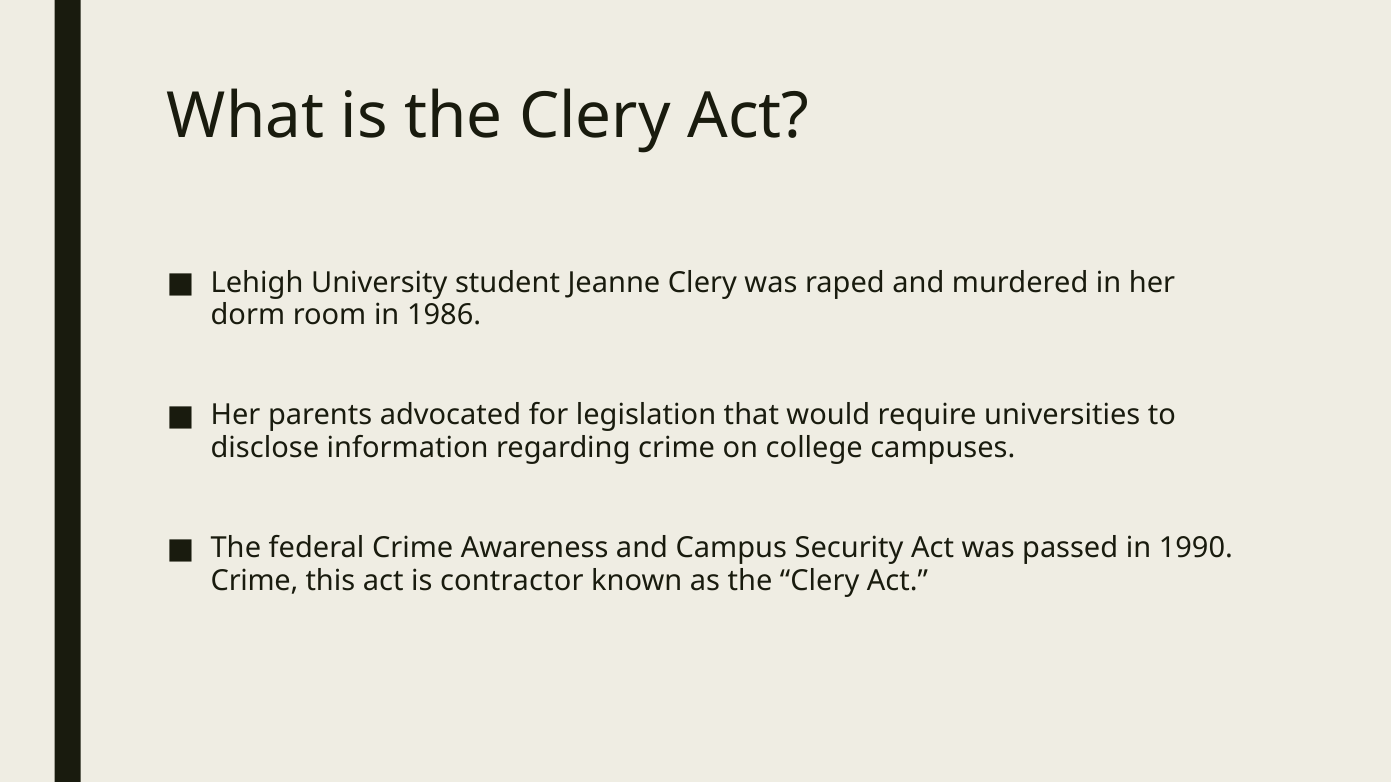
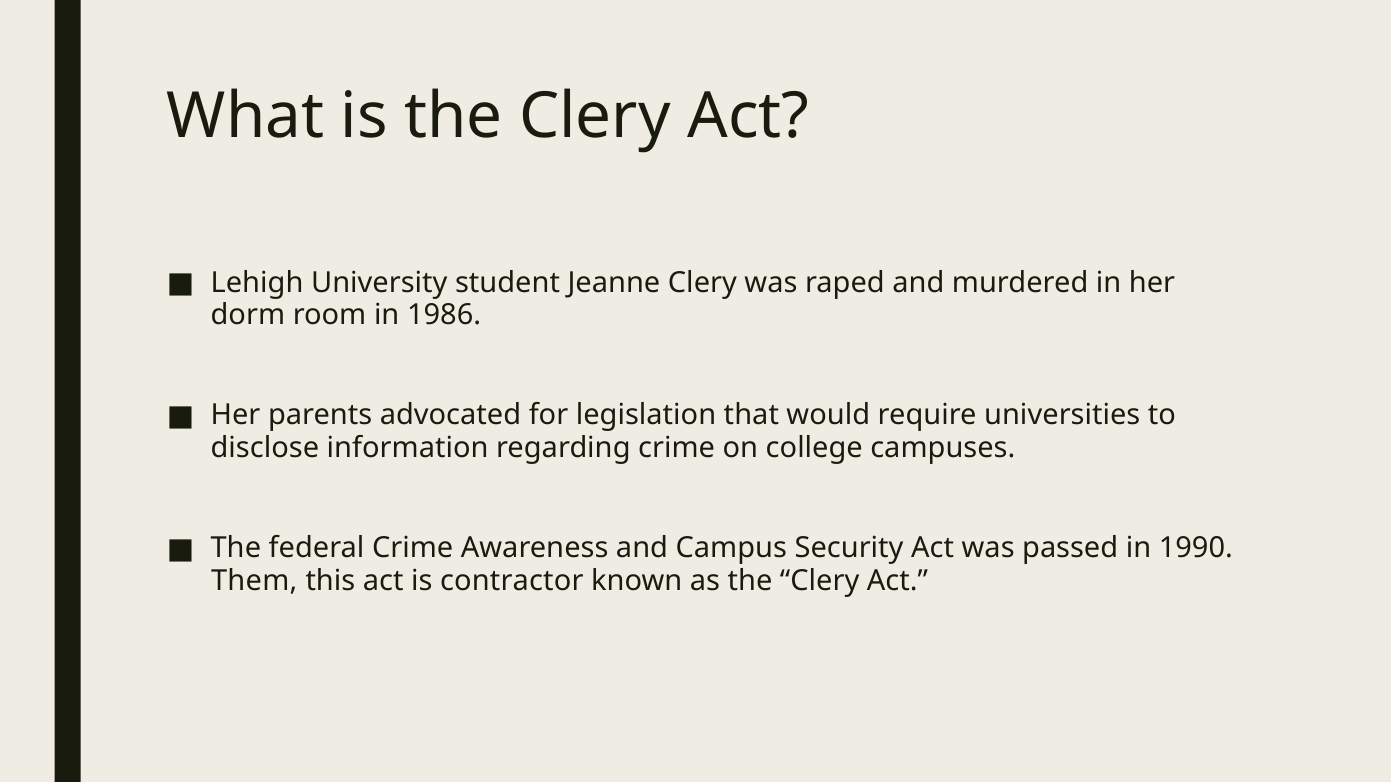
Crime at (255, 581): Crime -> Them
